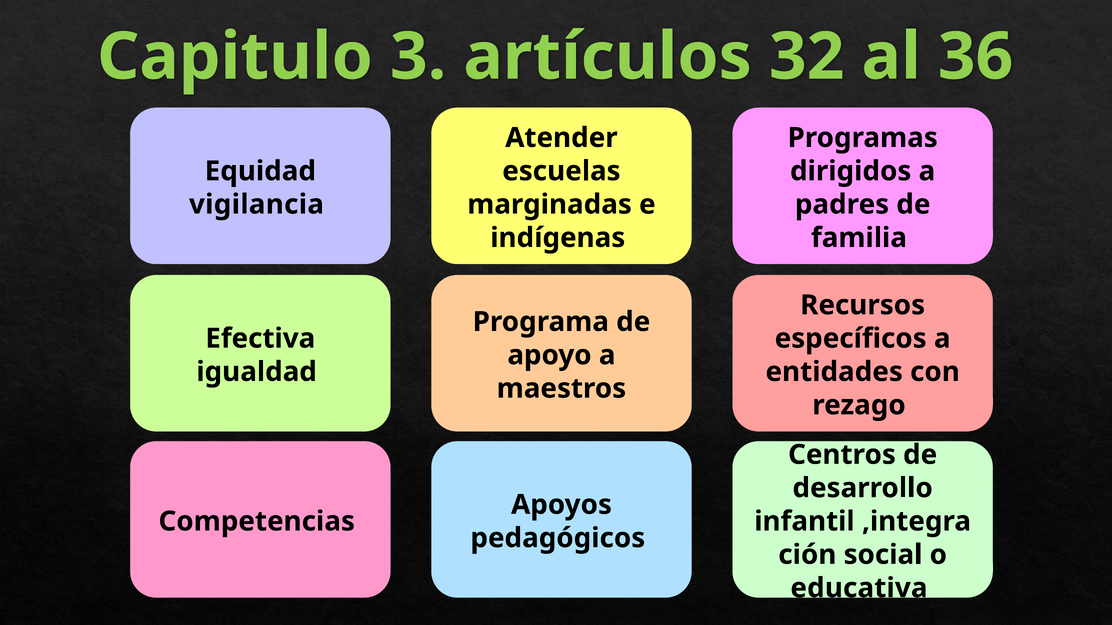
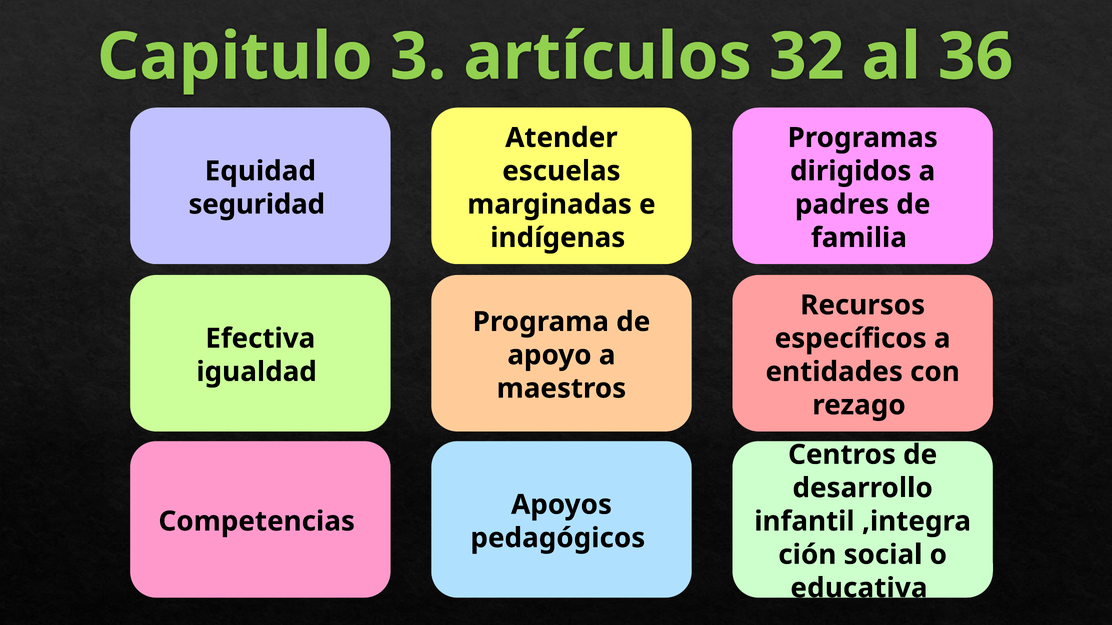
vigilancia: vigilancia -> seguridad
